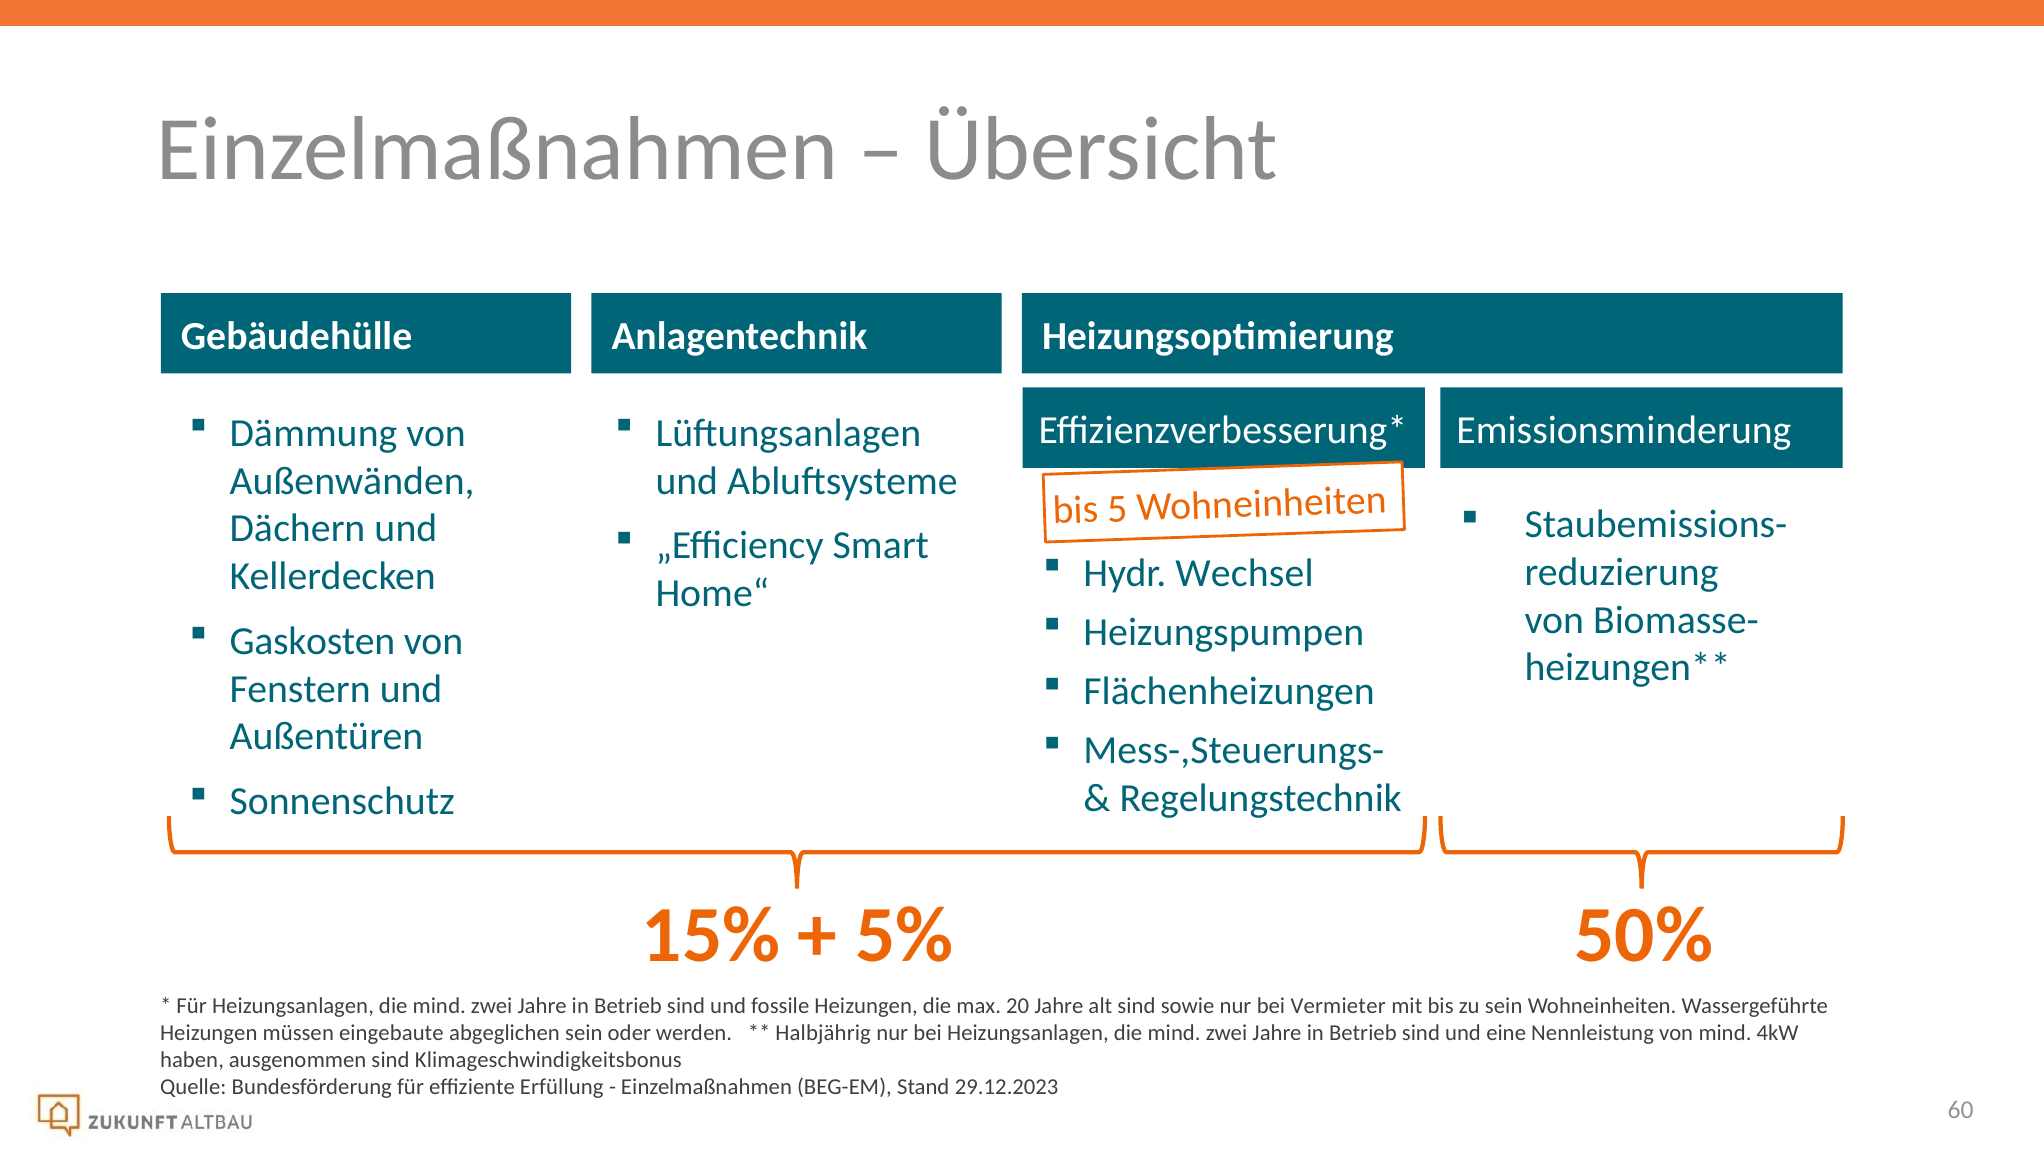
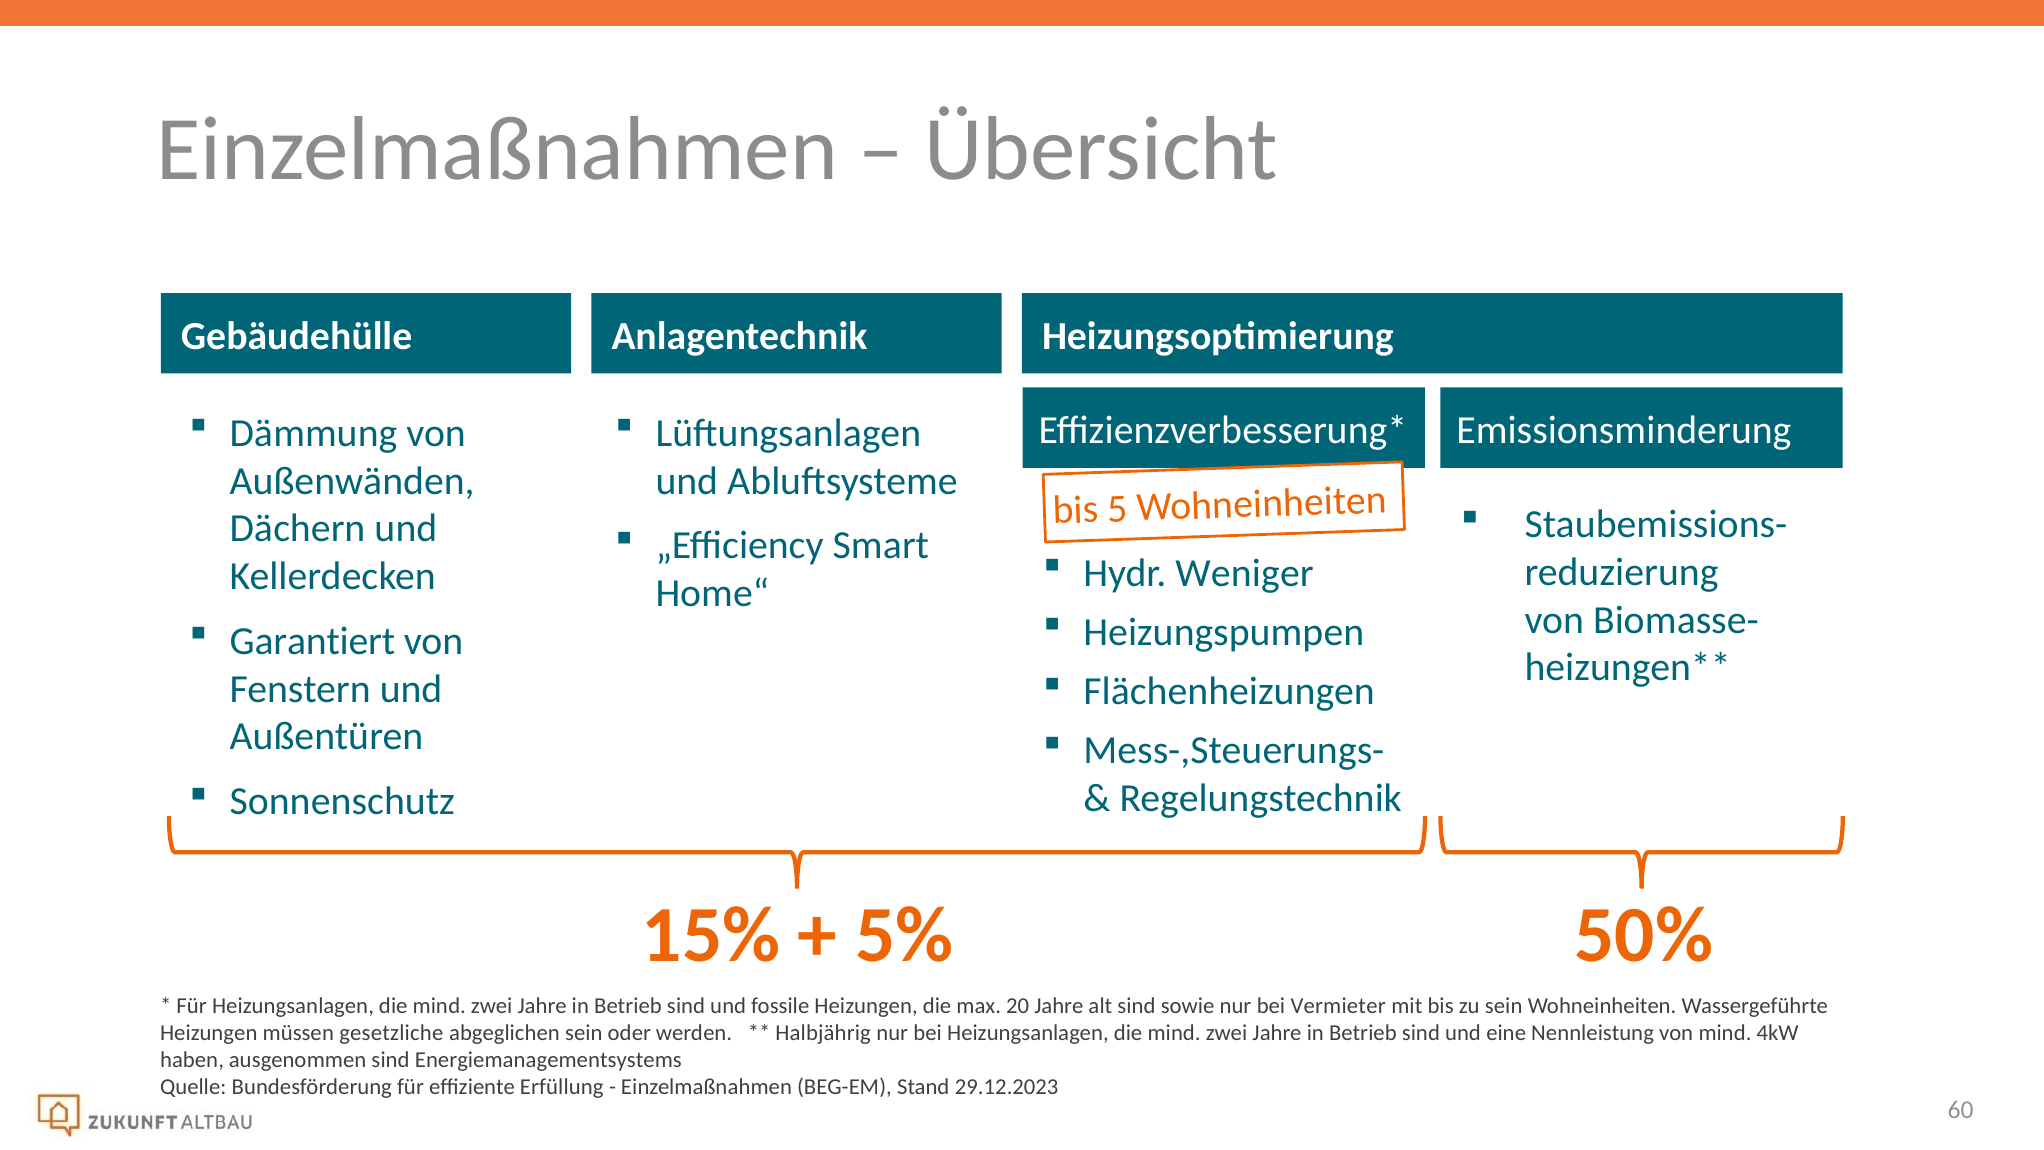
Wechsel: Wechsel -> Weniger
Gaskosten: Gaskosten -> Garantiert
eingebaute: eingebaute -> gesetzliche
Klimageschwindigkeitsbonus: Klimageschwindigkeitsbonus -> Energiemanagementsystems
